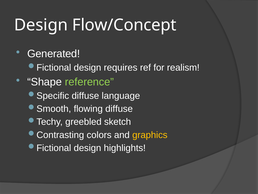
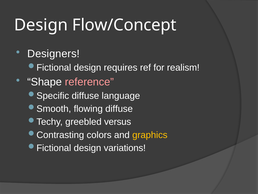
Generated: Generated -> Designers
reference colour: light green -> pink
sketch: sketch -> versus
highlights: highlights -> variations
